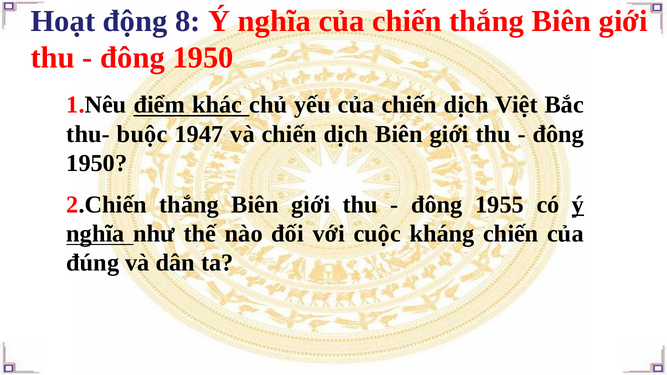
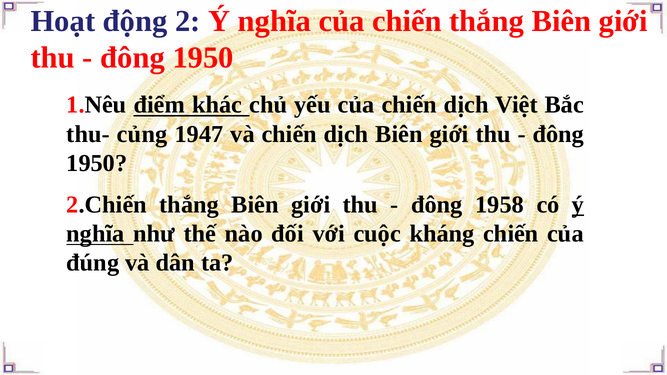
8: 8 -> 2
buộc: buộc -> củng
1955: 1955 -> 1958
